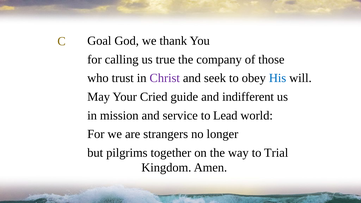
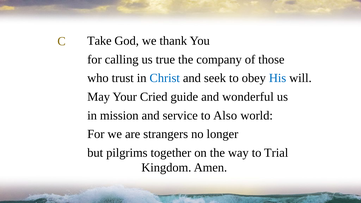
Goal: Goal -> Take
Christ colour: purple -> blue
indifferent: indifferent -> wonderful
Lead: Lead -> Also
